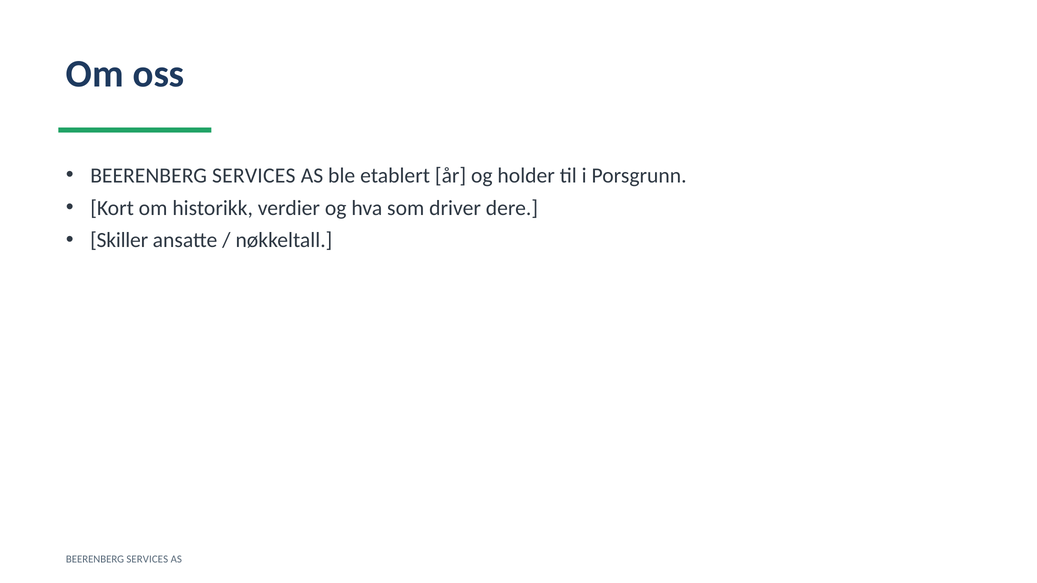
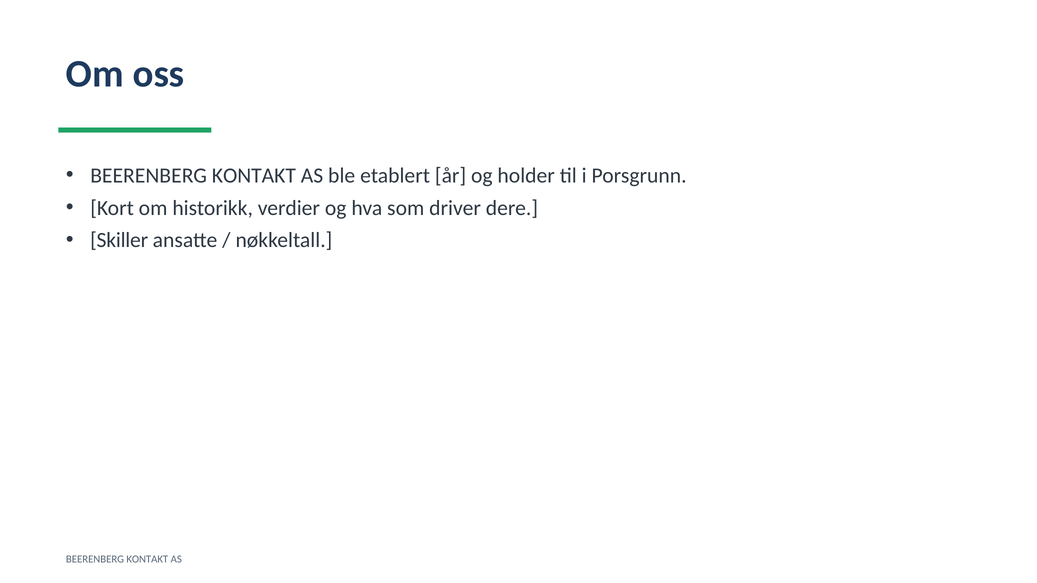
SERVICES at (254, 176): SERVICES -> KONTAKT
SERVICES at (147, 560): SERVICES -> KONTAKT
